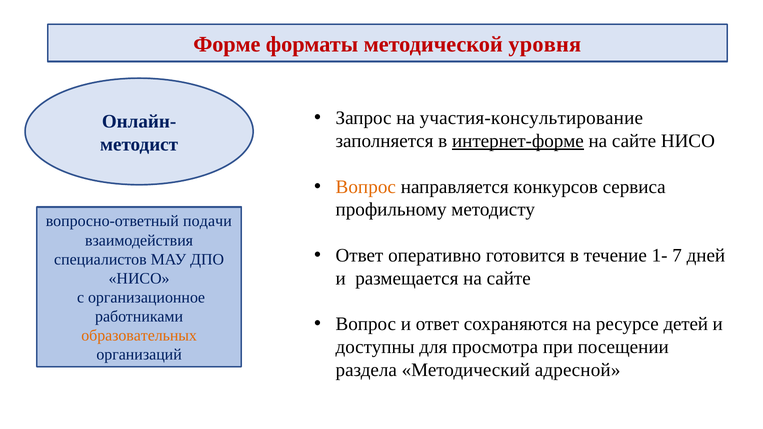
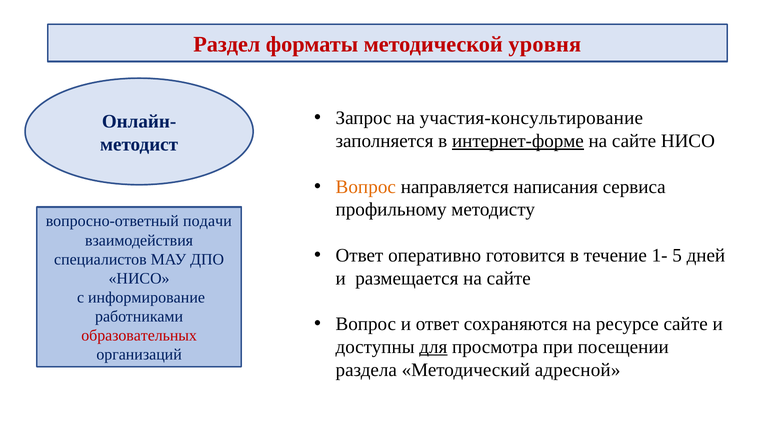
Форме: Форме -> Раздел
конкурсов: конкурсов -> написания
7: 7 -> 5
организационное: организационное -> информирование
ресурсе детей: детей -> сайте
образовательных colour: orange -> red
для underline: none -> present
